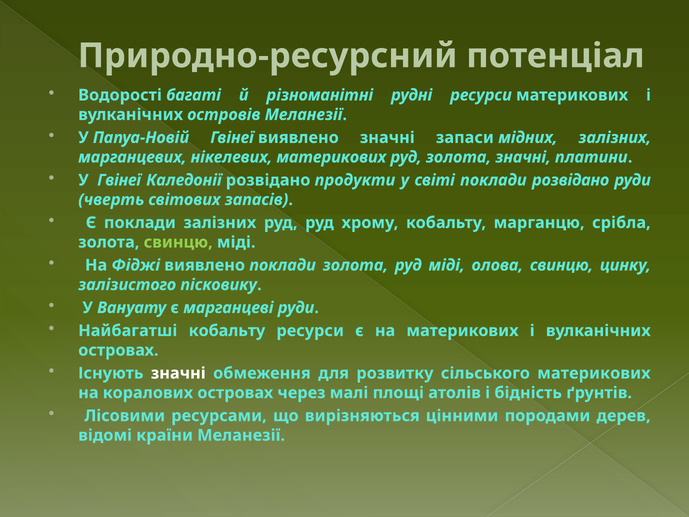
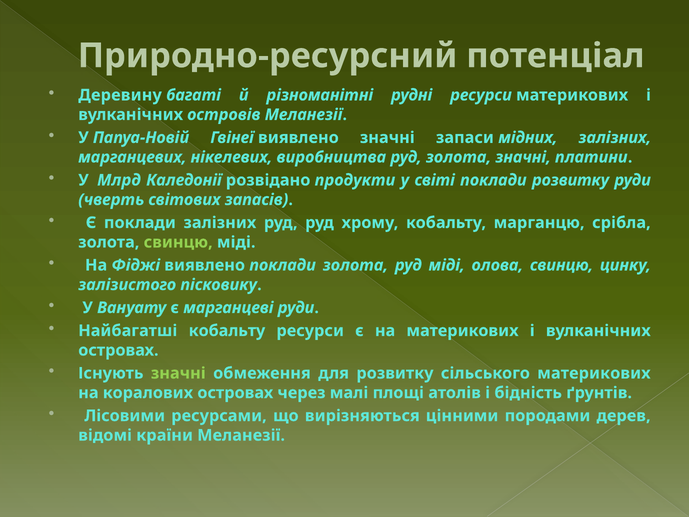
Водорості: Водорості -> Деревину
нікелевих материкових: материкових -> виробництва
У Гвінеї: Гвінеї -> Млрд
поклади розвідано: розвідано -> розвитку
значні at (178, 373) colour: white -> light green
